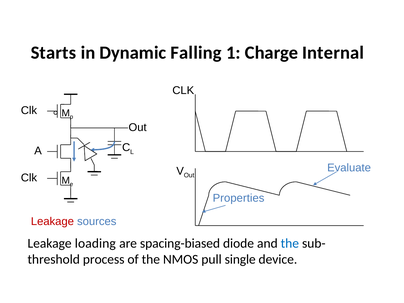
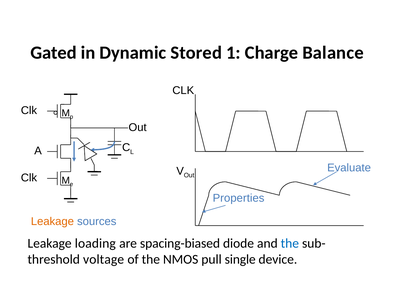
Starts: Starts -> Gated
Falling: Falling -> Stored
Internal: Internal -> Balance
Leakage at (52, 222) colour: red -> orange
process: process -> voltage
